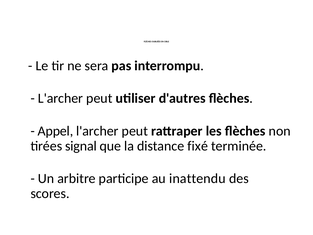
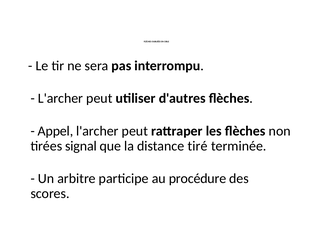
fixé: fixé -> tiré
inattendu: inattendu -> procédure
